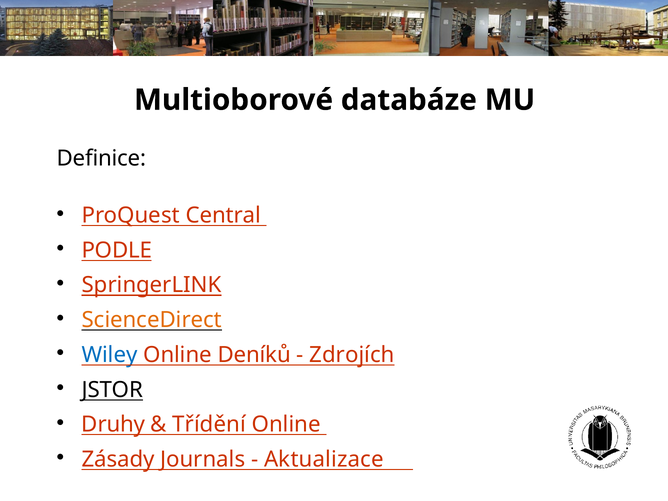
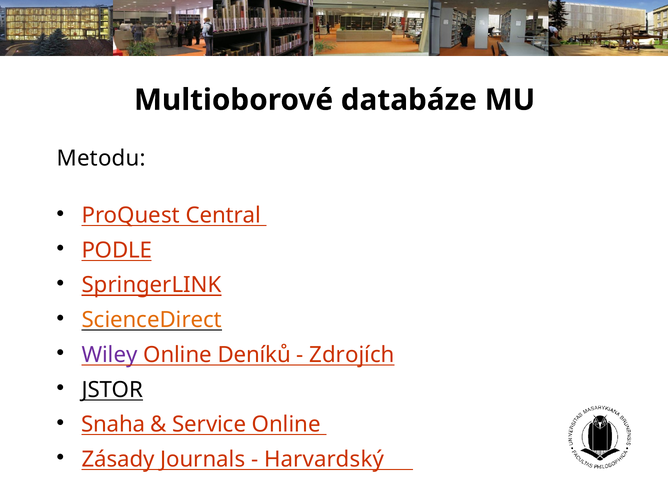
Definice: Definice -> Metodu
Wiley colour: blue -> purple
Druhy: Druhy -> Snaha
Třídění: Třídění -> Service
Aktualizace: Aktualizace -> Harvardský
